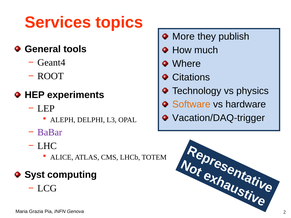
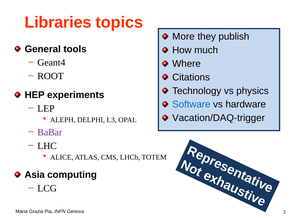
Services: Services -> Libraries
Software colour: orange -> blue
Syst: Syst -> Asia
